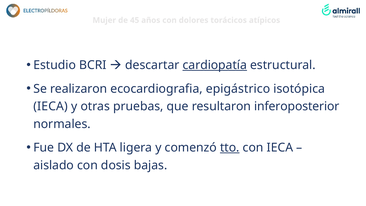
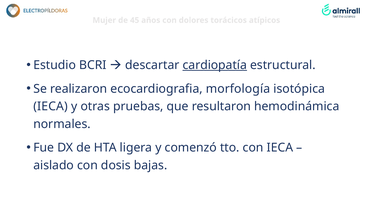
epigástrico: epigástrico -> morfología
inferoposterior: inferoposterior -> hemodinámica
tto underline: present -> none
